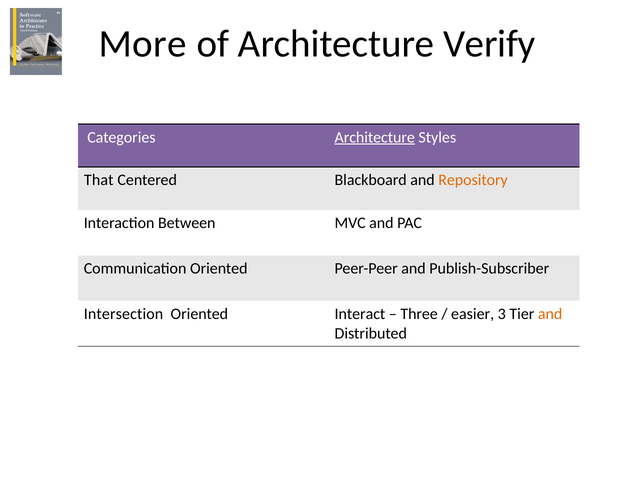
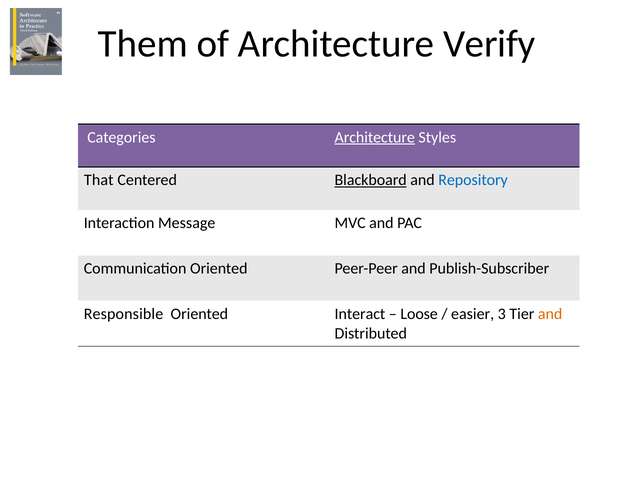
More: More -> Them
Blackboard underline: none -> present
Repository colour: orange -> blue
Between: Between -> Message
Intersection: Intersection -> Responsible
Three: Three -> Loose
